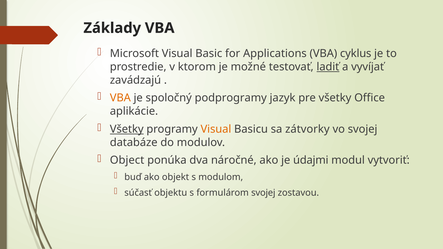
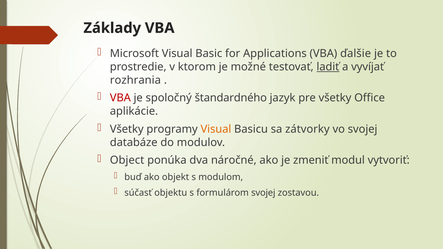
cyklus: cyklus -> ďalšie
zavádzajú: zavádzajú -> rozhrania
VBA at (120, 98) colour: orange -> red
podprogramy: podprogramy -> štandardného
Všetky at (127, 129) underline: present -> none
údajmi: údajmi -> zmeniť
